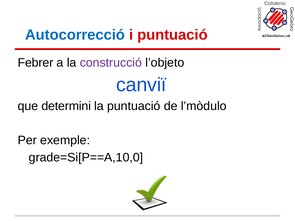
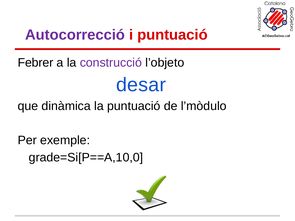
Autocorrecció colour: blue -> purple
canviï: canviï -> desar
determini: determini -> dinàmica
